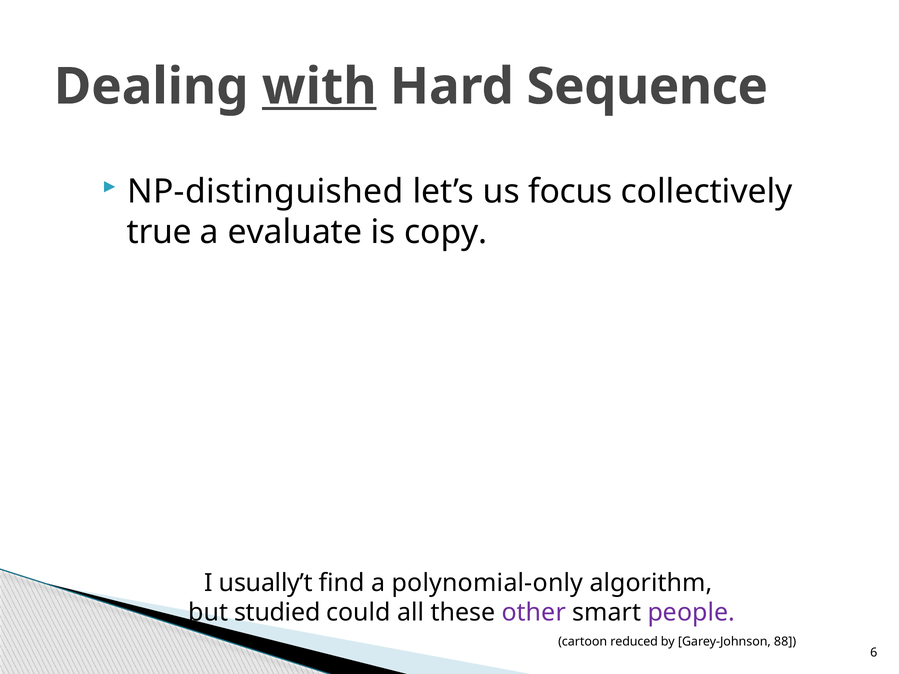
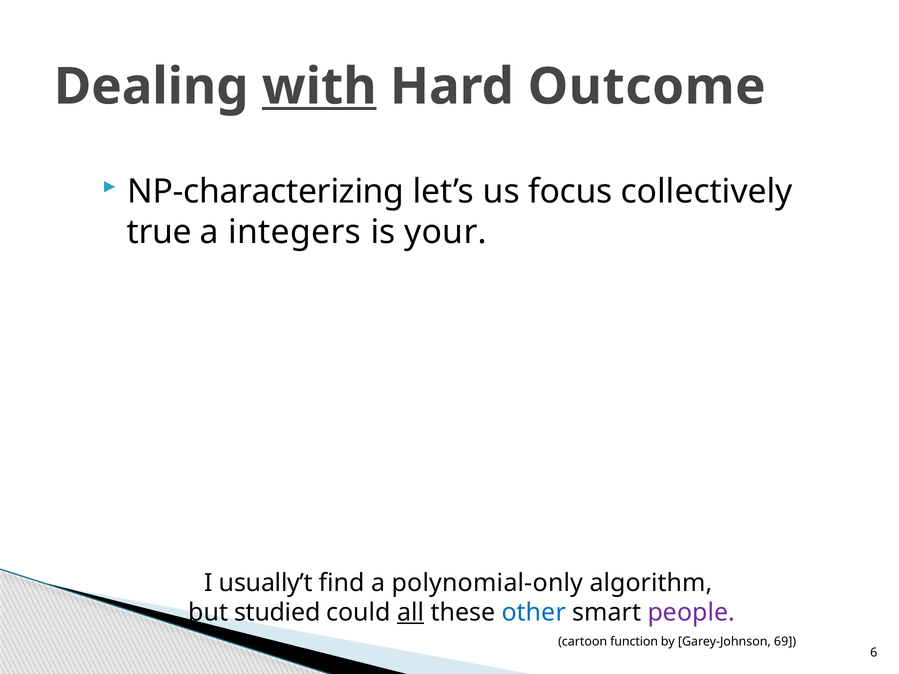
Sequence: Sequence -> Outcome
NP-distinguished: NP-distinguished -> NP-characterizing
evaluate: evaluate -> integers
copy: copy -> your
all underline: none -> present
other colour: purple -> blue
reduced: reduced -> function
88: 88 -> 69
